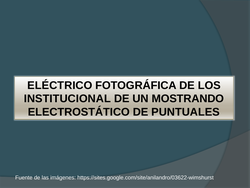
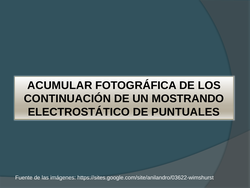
ELÉCTRICO: ELÉCTRICO -> ACUMULAR
INSTITUCIONAL: INSTITUCIONAL -> CONTINUACIÓN
